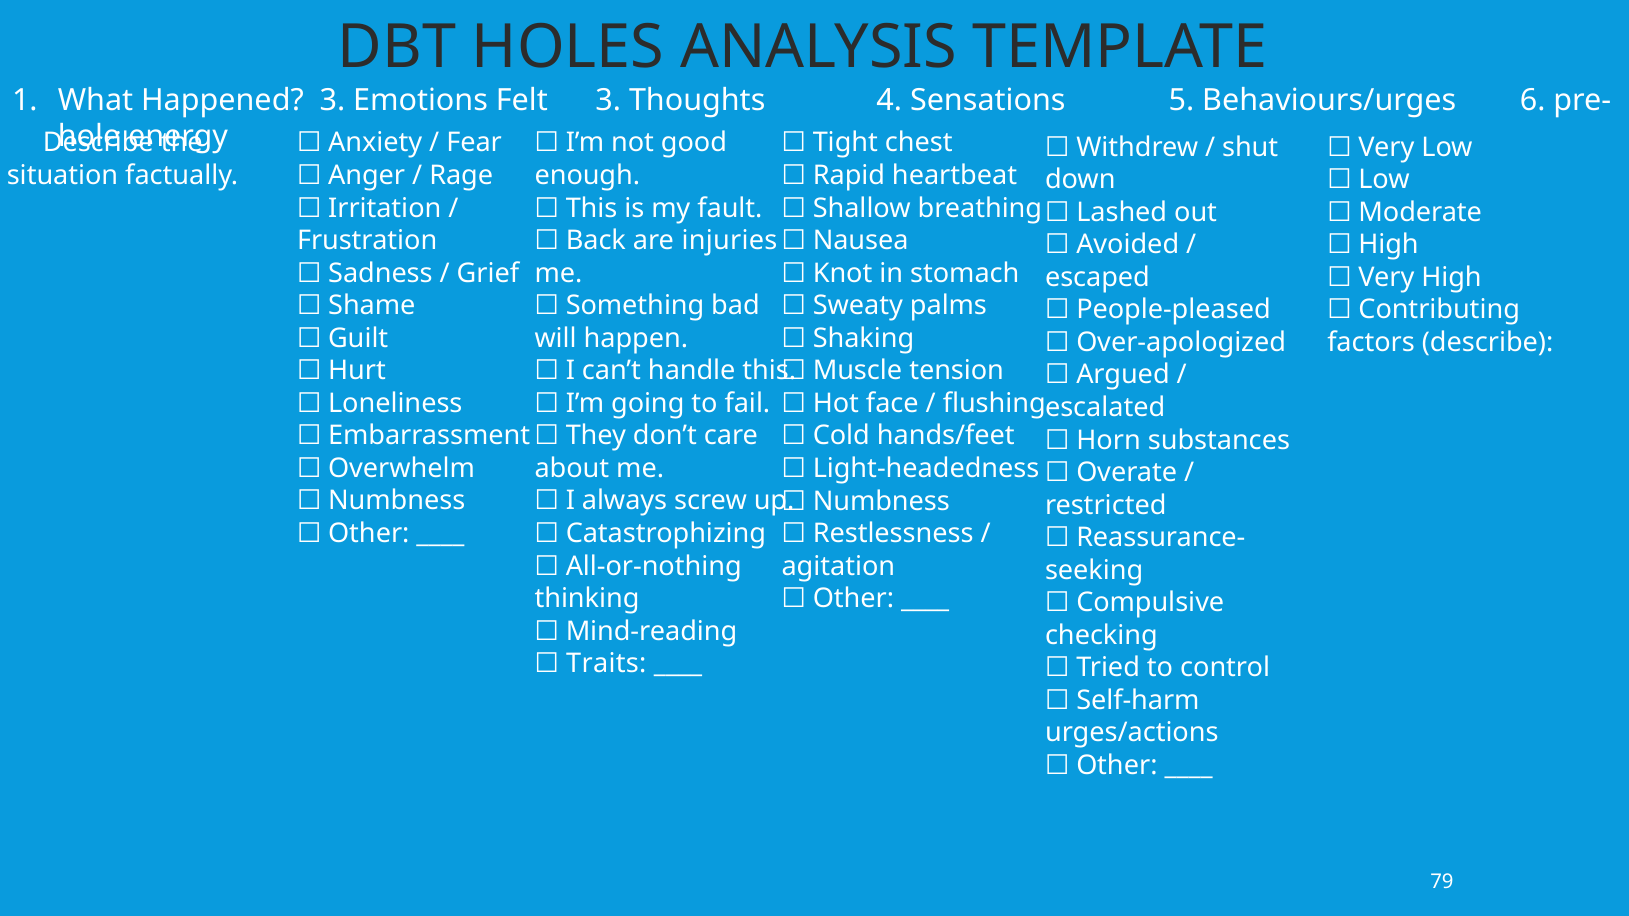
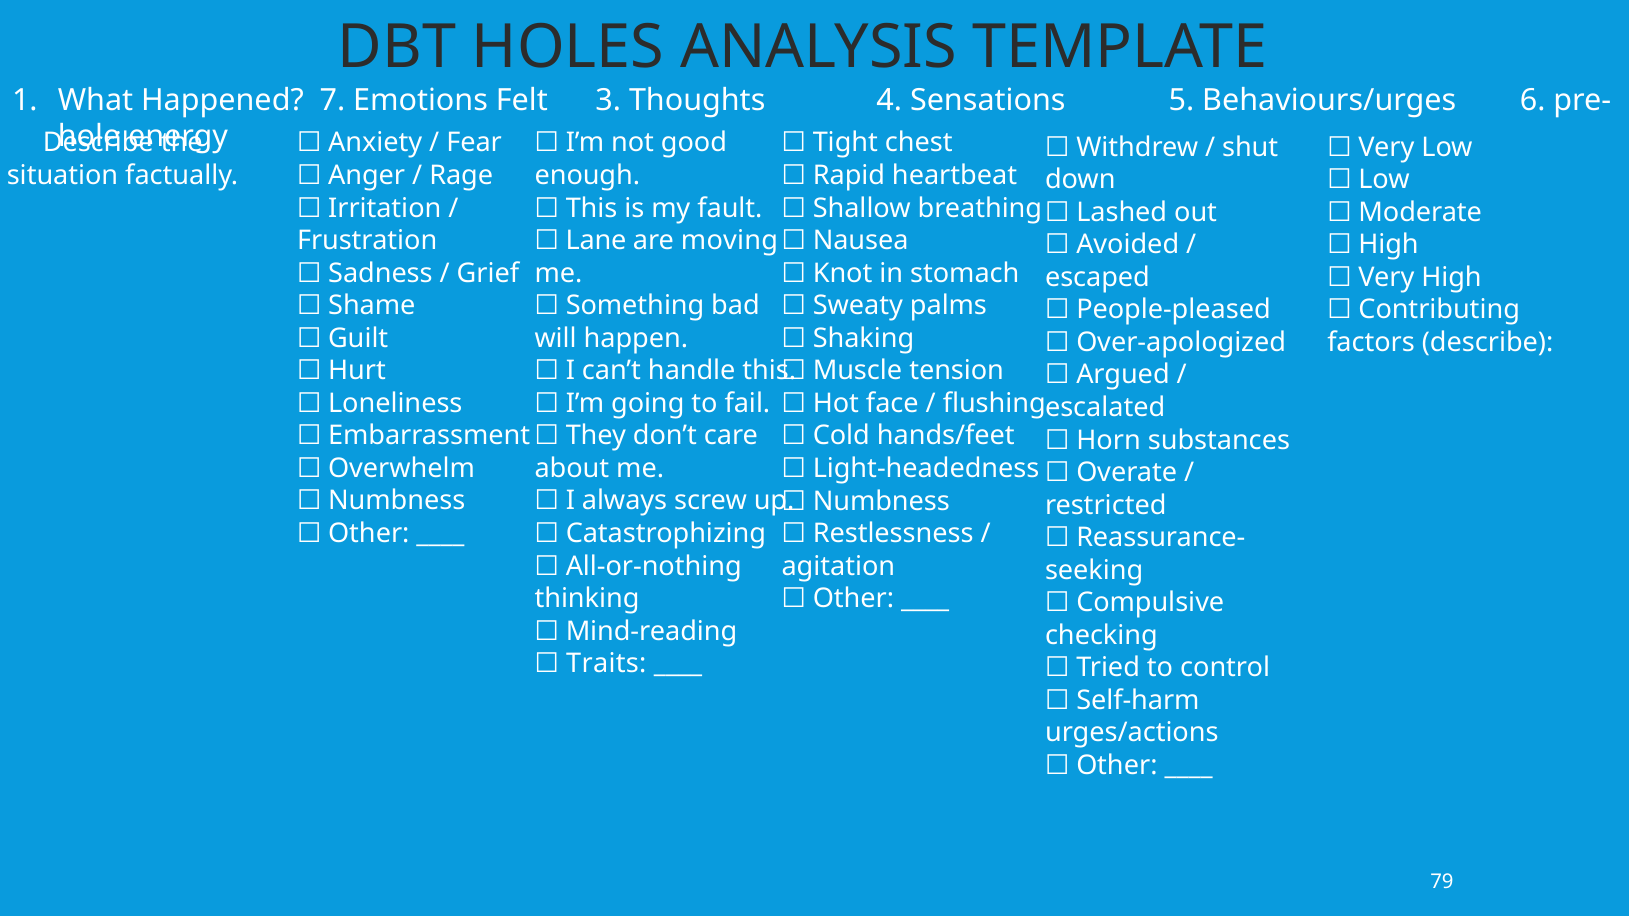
Happened 3: 3 -> 7
Back: Back -> Lane
injuries: injuries -> moving
